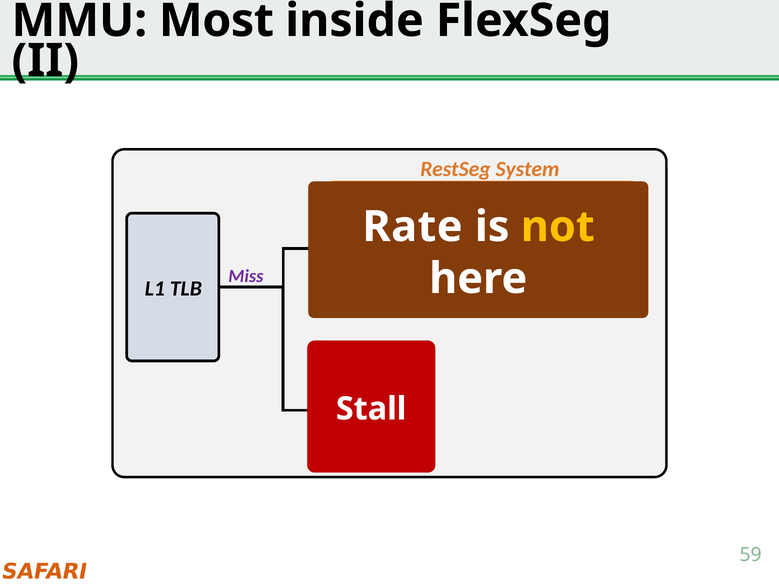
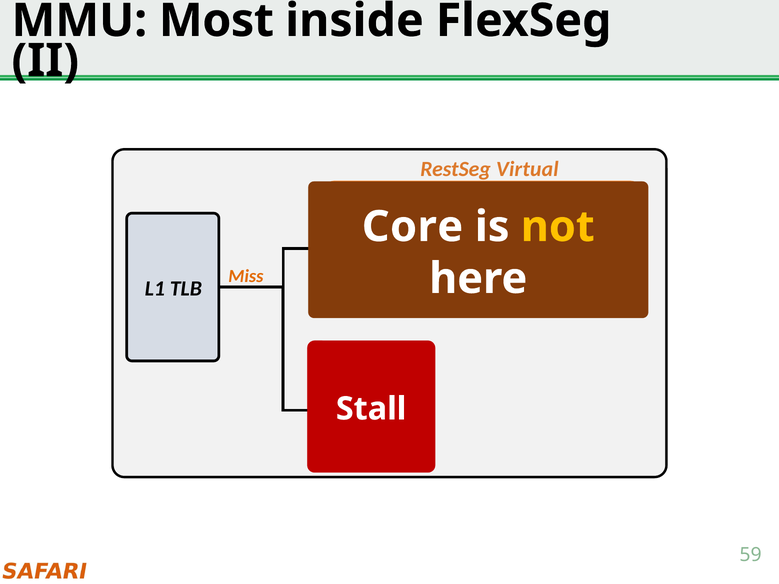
System: System -> Virtual
Rate: Rate -> Core
Miss colour: purple -> orange
